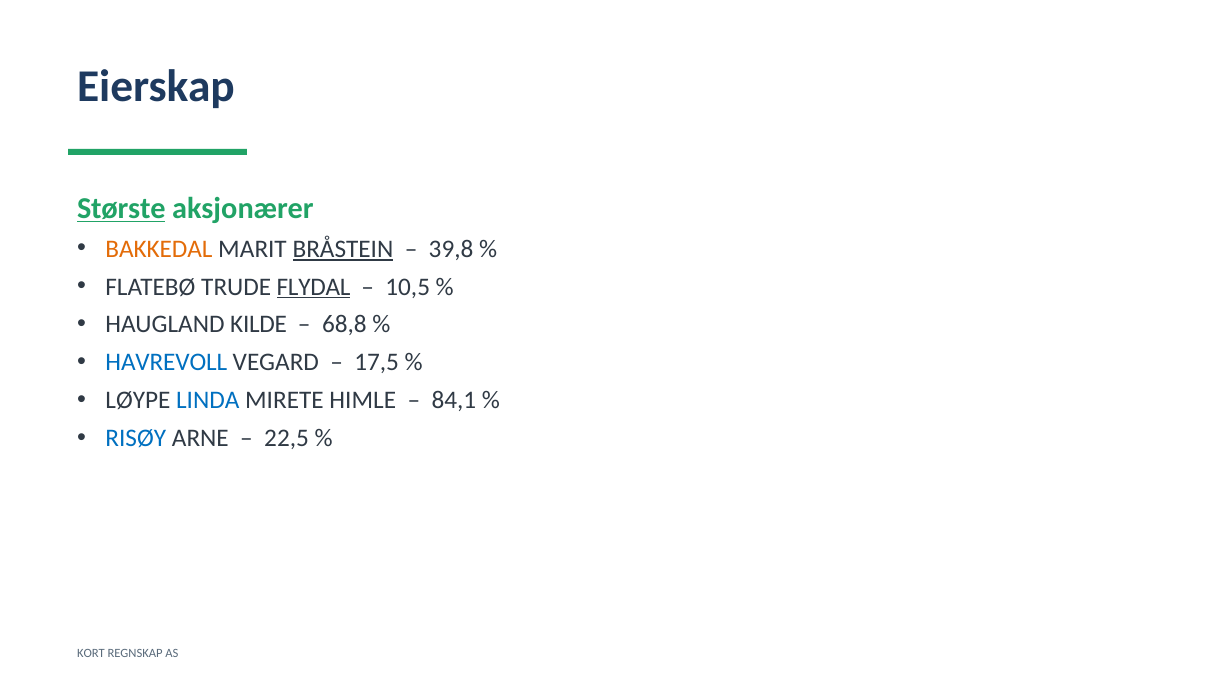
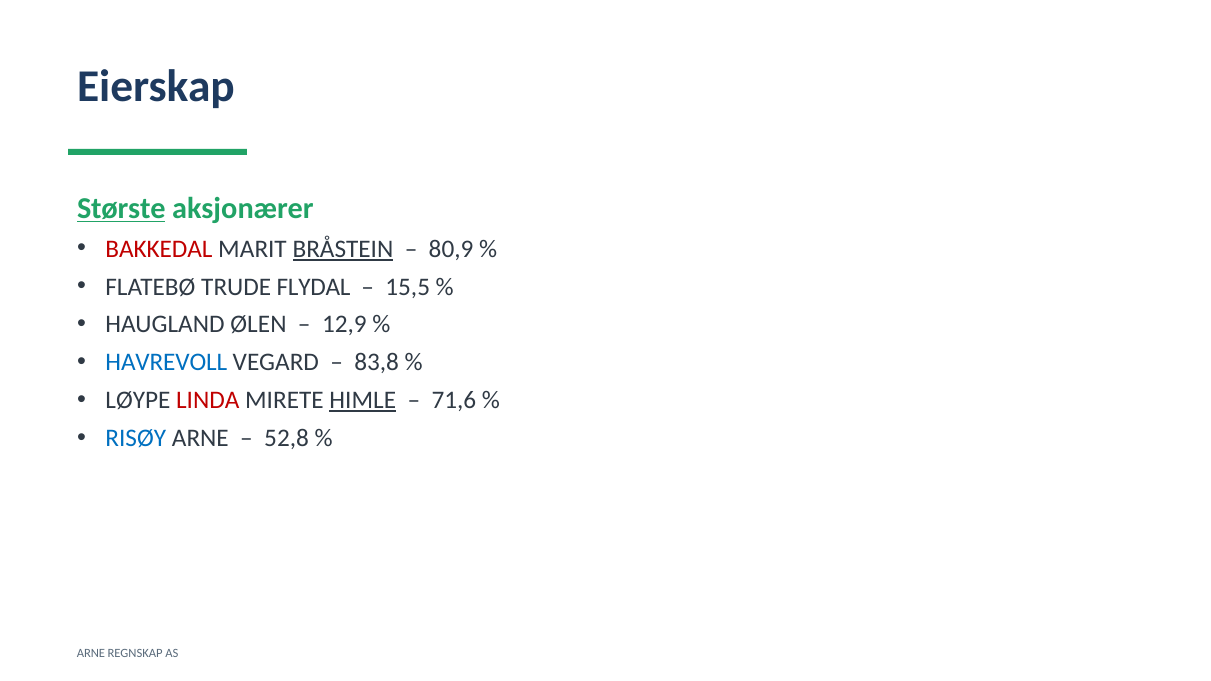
BAKKEDAL colour: orange -> red
39,8: 39,8 -> 80,9
FLYDAL underline: present -> none
10,5: 10,5 -> 15,5
KILDE: KILDE -> ØLEN
68,8: 68,8 -> 12,9
17,5: 17,5 -> 83,8
LINDA colour: blue -> red
HIMLE underline: none -> present
84,1: 84,1 -> 71,6
22,5: 22,5 -> 52,8
KORT at (91, 654): KORT -> ARNE
